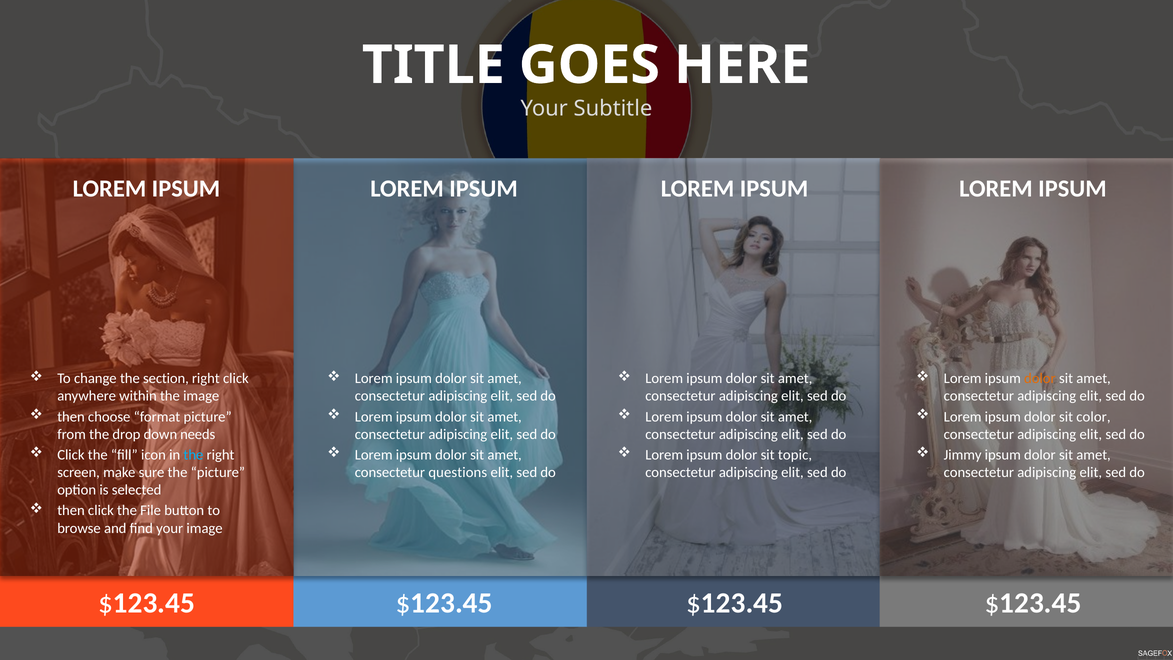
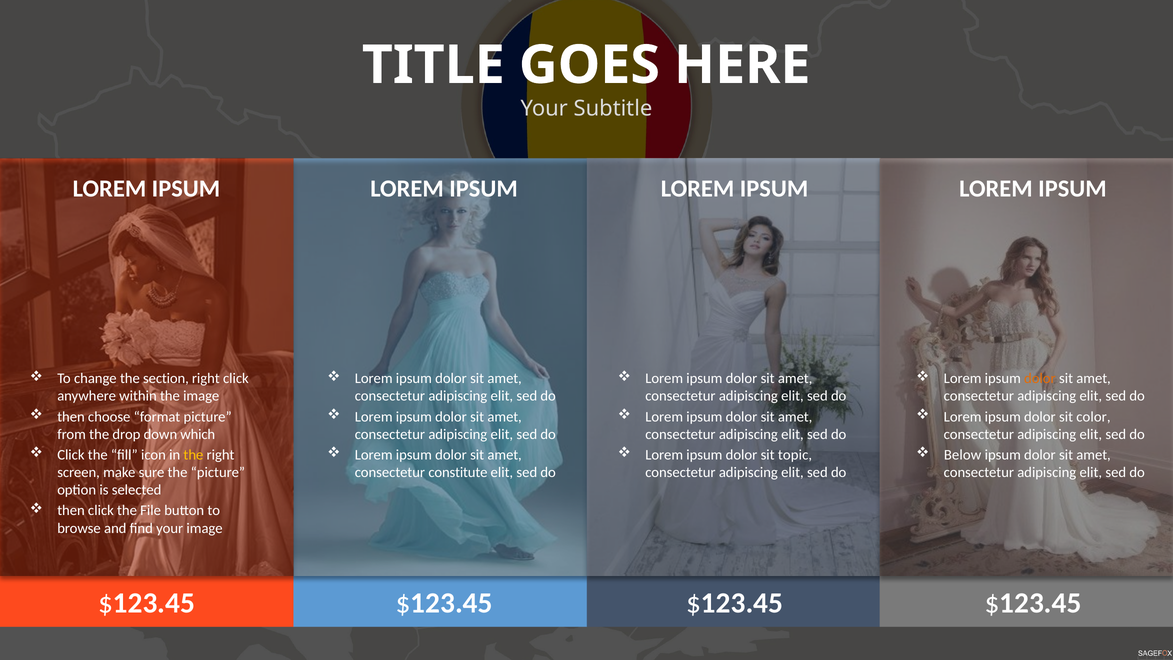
needs: needs -> which
the at (193, 455) colour: light blue -> yellow
Jimmy: Jimmy -> Below
questions: questions -> constitute
